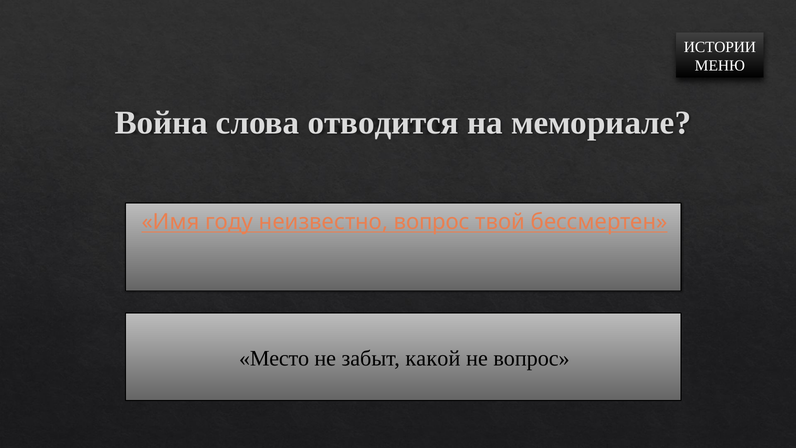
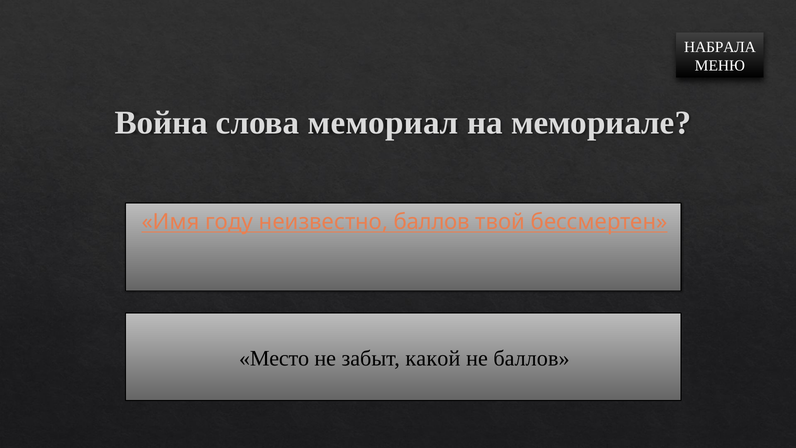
ИСТОРИИ: ИСТОРИИ -> НАБРАЛА
отводится: отводится -> мемориал
неизвестно вопрос: вопрос -> баллов
не вопрос: вопрос -> баллов
